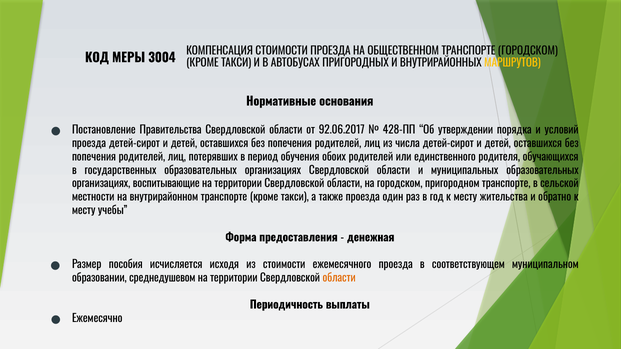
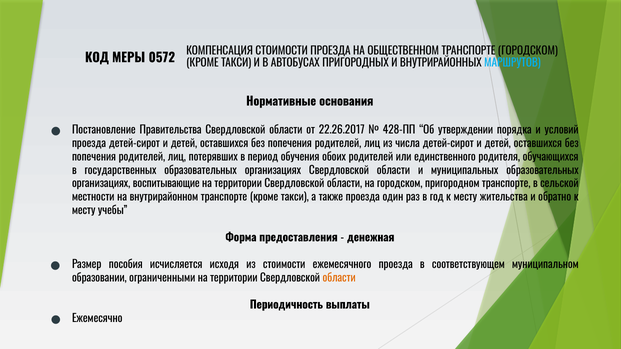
3004: 3004 -> 0572
МАРШРУТОВ colour: yellow -> light blue
92.06.2017: 92.06.2017 -> 22.26.2017
среднедушевом: среднедушевом -> ограниченными
